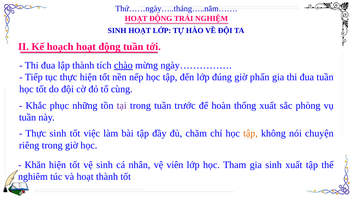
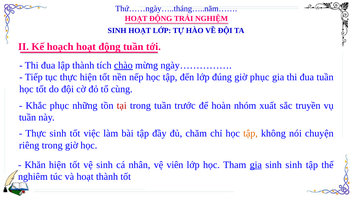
giờ phấn: phấn -> phục
tại colour: purple -> red
thống: thống -> nhóm
phòng: phòng -> truyền
gia at (256, 165) underline: none -> present
sinh xuất: xuất -> sinh
